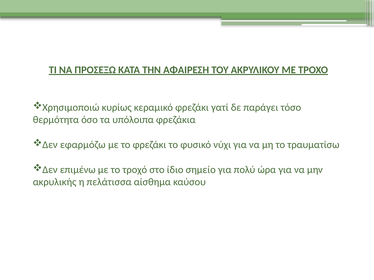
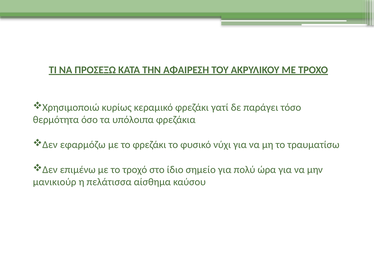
ακρυλικής: ακρυλικής -> μανικιούρ
